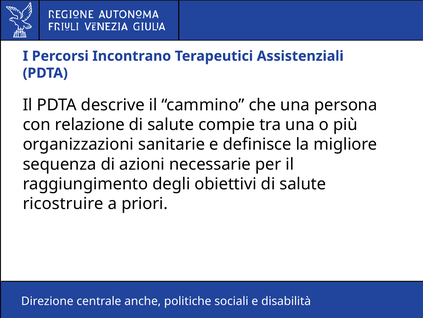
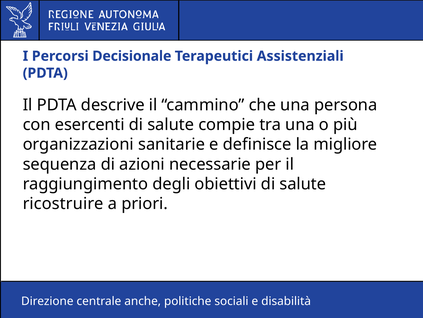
Incontrano: Incontrano -> Decisionale
relazione: relazione -> esercenti
